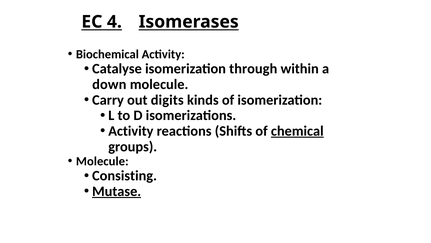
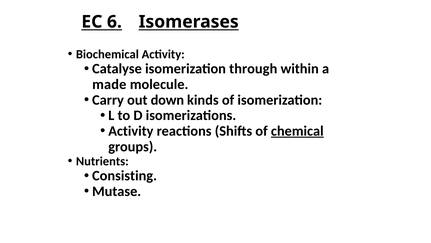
4: 4 -> 6
down: down -> made
digits: digits -> down
Molecule at (102, 161): Molecule -> Nutrients
Mutase underline: present -> none
